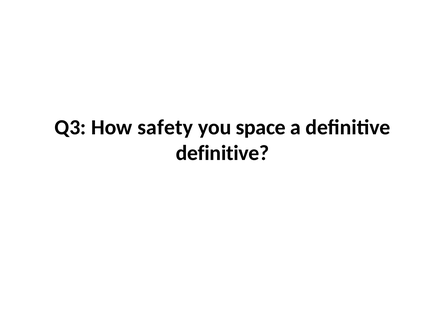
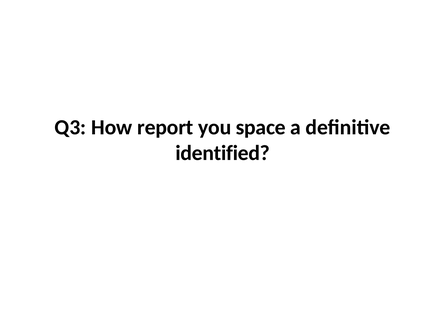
safety: safety -> report
definitive at (223, 153): definitive -> identified
